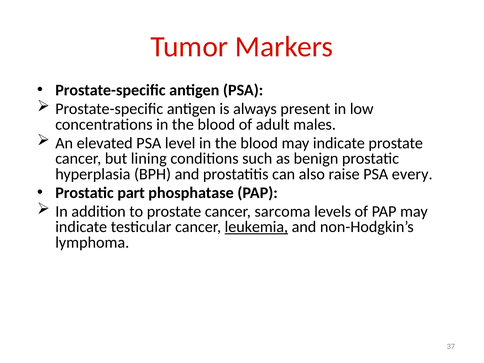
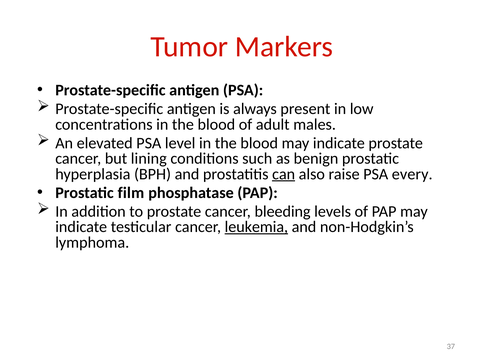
can underline: none -> present
part: part -> film
sarcoma: sarcoma -> bleeding
